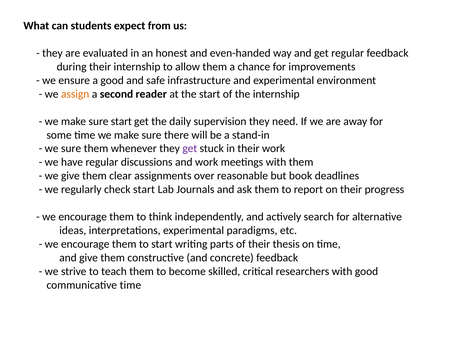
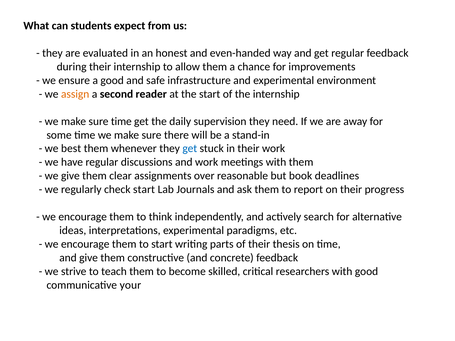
sure start: start -> time
we sure: sure -> best
get at (190, 149) colour: purple -> blue
communicative time: time -> your
